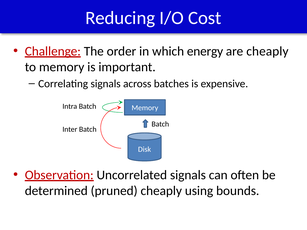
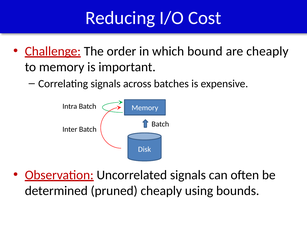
energy: energy -> bound
